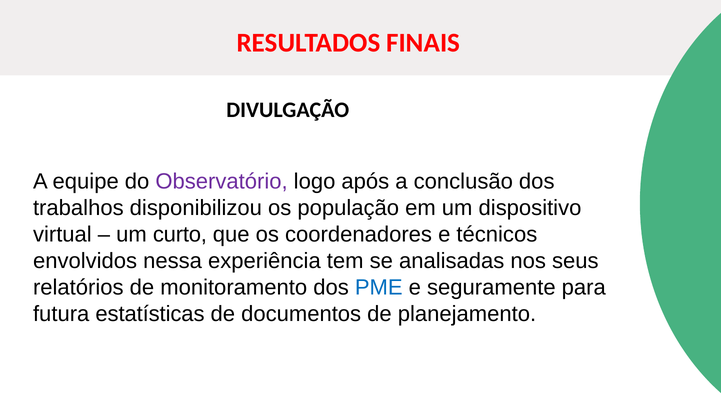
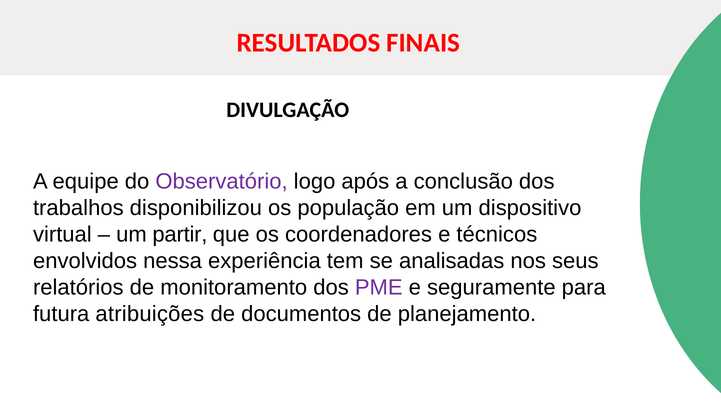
curto: curto -> partir
PME colour: blue -> purple
estatísticas: estatísticas -> atribuições
